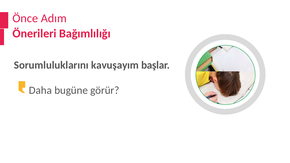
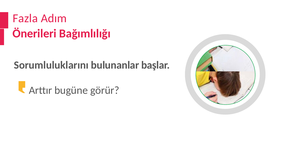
Önce: Önce -> Fazla
kavuşayım: kavuşayım -> bulunanlar
Daha: Daha -> Arttır
